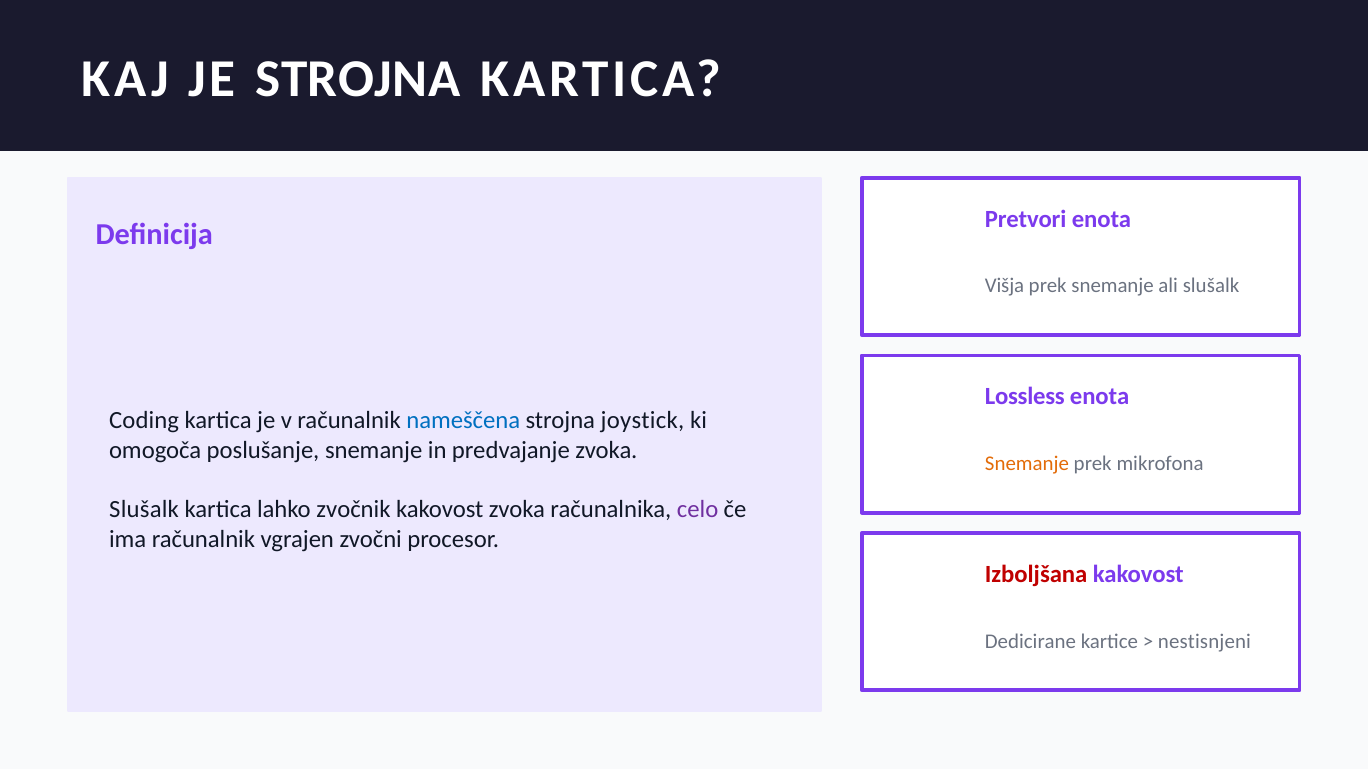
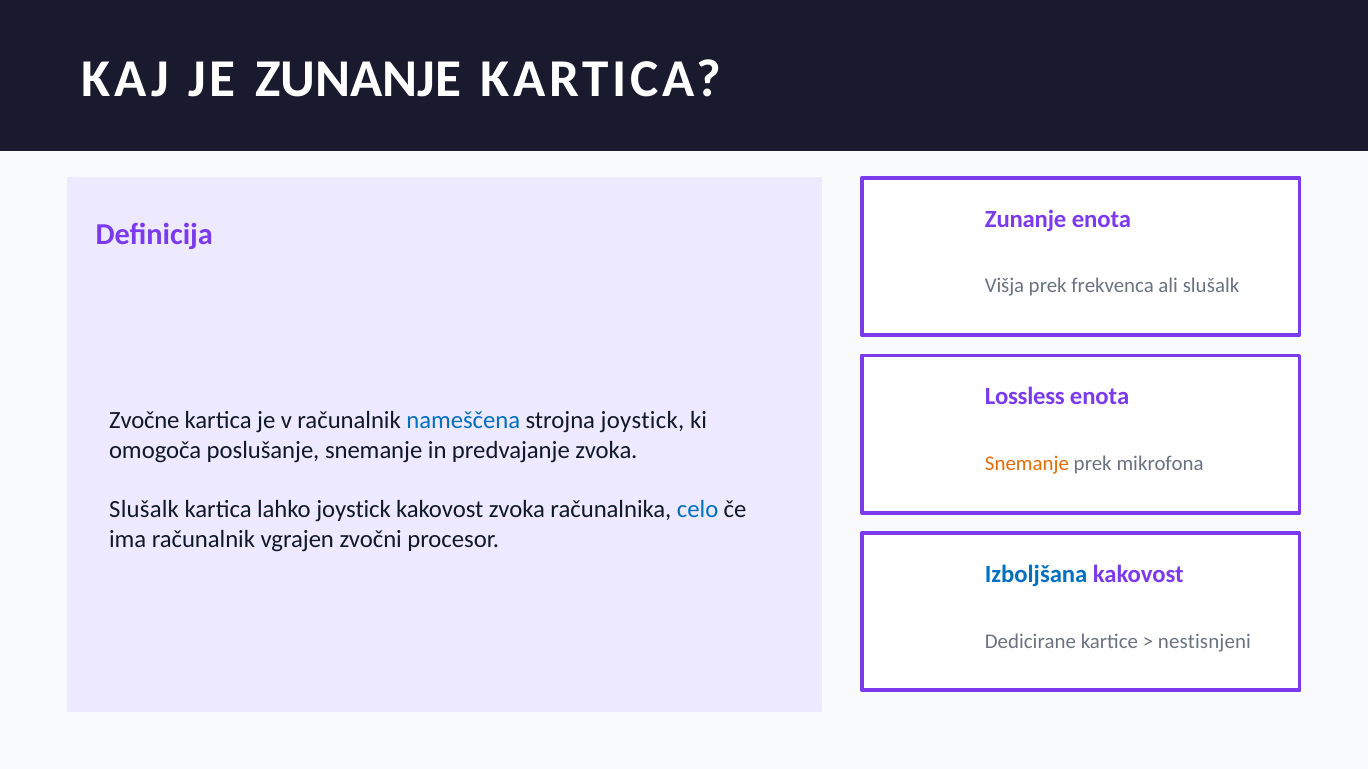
JE STROJNA: STROJNA -> ZUNANJE
Pretvori at (1026, 219): Pretvori -> Zunanje
prek snemanje: snemanje -> frekvenca
Coding: Coding -> Zvočne
lahko zvočnik: zvočnik -> joystick
celo colour: purple -> blue
Izboljšana colour: red -> blue
